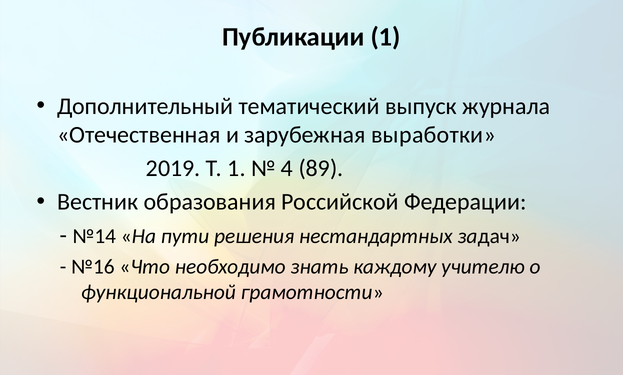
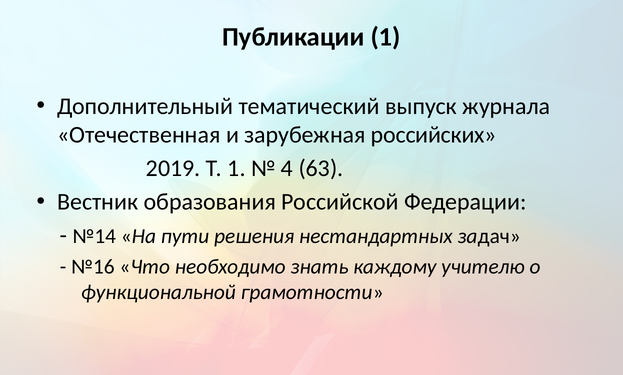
выработки: выработки -> российских
89: 89 -> 63
